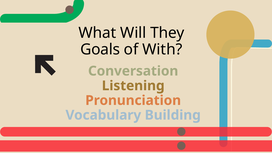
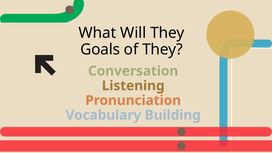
of With: With -> They
